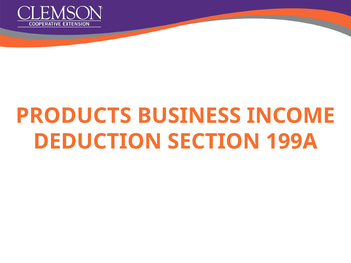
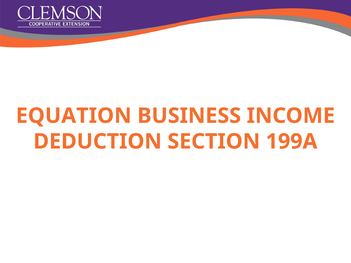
PRODUCTS: PRODUCTS -> EQUATION
